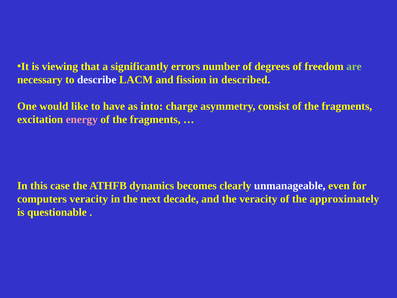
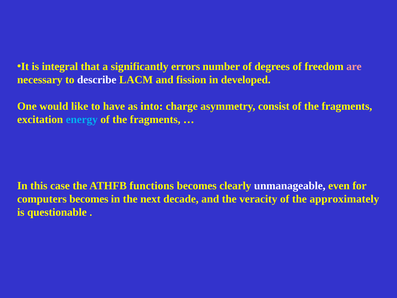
viewing: viewing -> integral
are colour: light green -> pink
described: described -> developed
energy colour: pink -> light blue
dynamics: dynamics -> functions
computers veracity: veracity -> becomes
